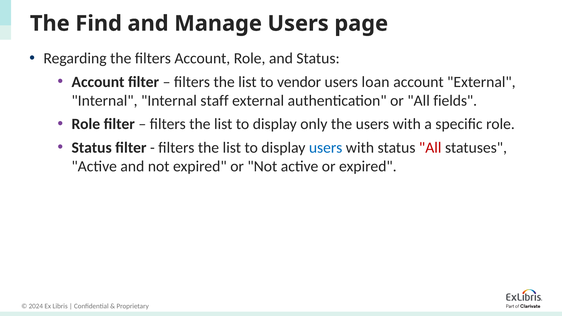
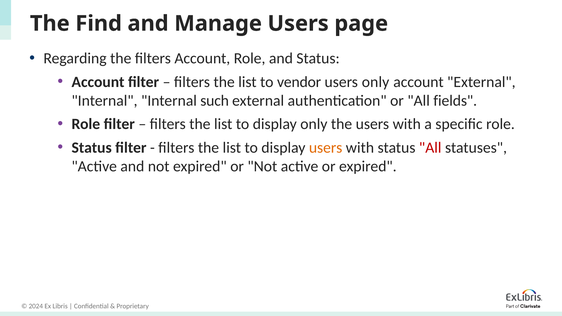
users loan: loan -> only
staff: staff -> such
users at (326, 148) colour: blue -> orange
